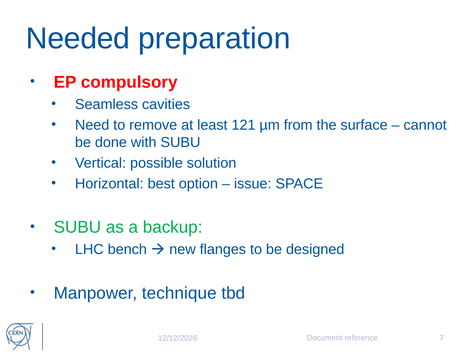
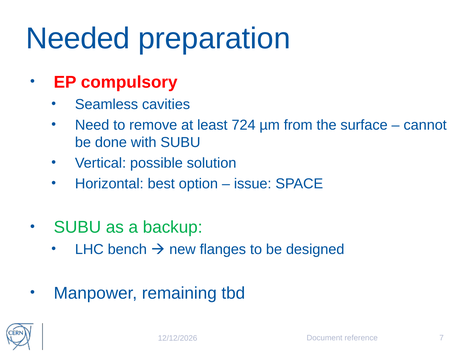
121: 121 -> 724
technique: technique -> remaining
